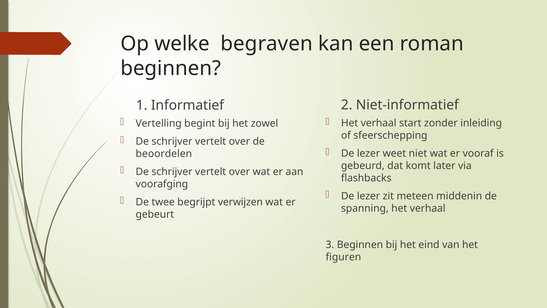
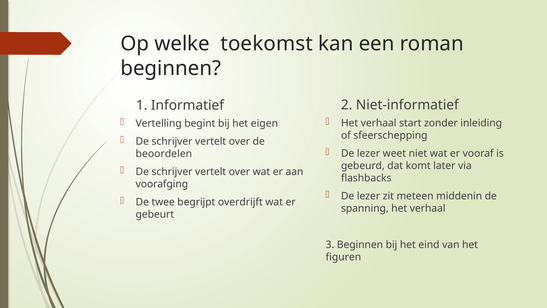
begraven: begraven -> toekomst
zowel: zowel -> eigen
verwijzen: verwijzen -> overdrijft
